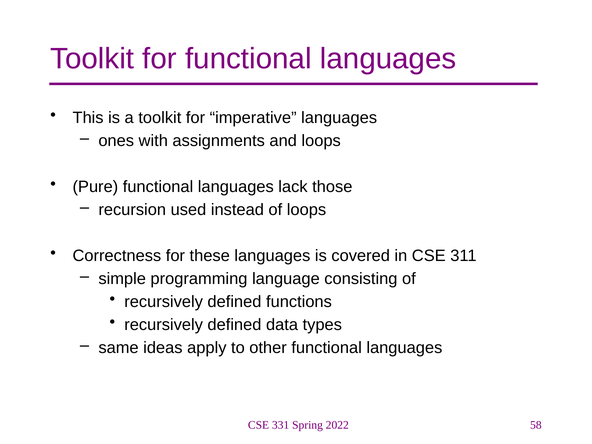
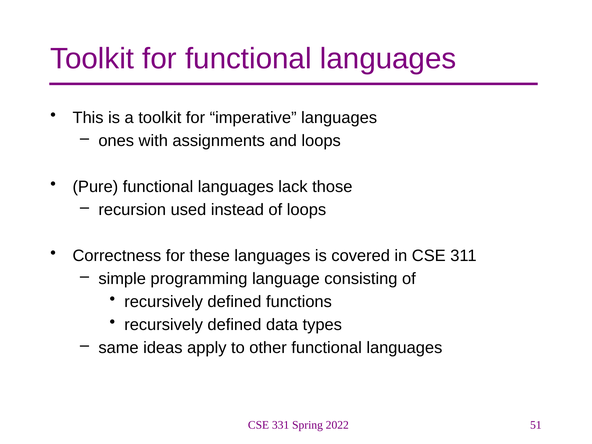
58: 58 -> 51
